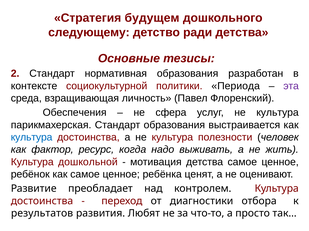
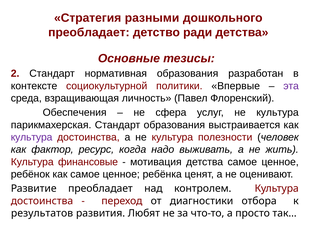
будущем: будущем -> разными
следующему at (89, 33): следующему -> преобладает
Периода: Периода -> Впервые
культура at (32, 138) colour: blue -> purple
дошкольной: дошкольной -> финансовые
